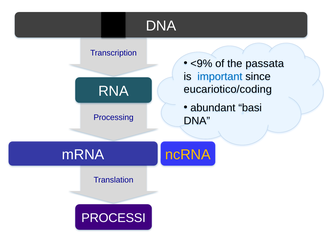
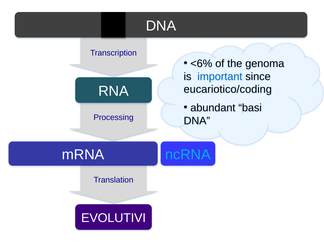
<9%: <9% -> <6%
passata: passata -> genoma
ncRNA colour: yellow -> light blue
PROCESSI: PROCESSI -> EVOLUTIVI
